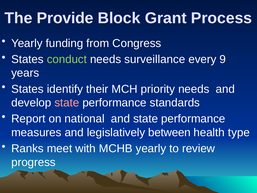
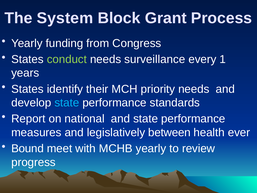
Provide: Provide -> System
9: 9 -> 1
state at (67, 103) colour: pink -> light blue
type: type -> ever
Ranks: Ranks -> Bound
